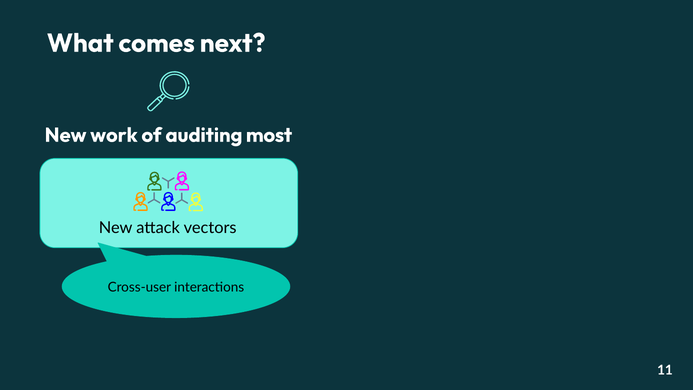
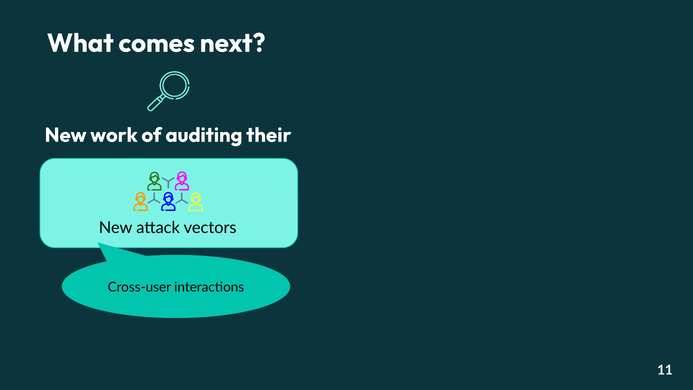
most: most -> their
